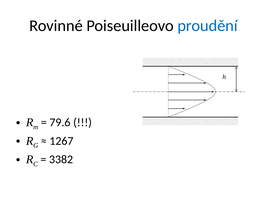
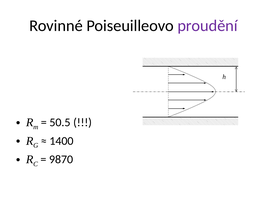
proudění colour: blue -> purple
79.6: 79.6 -> 50.5
1267: 1267 -> 1400
3382: 3382 -> 9870
